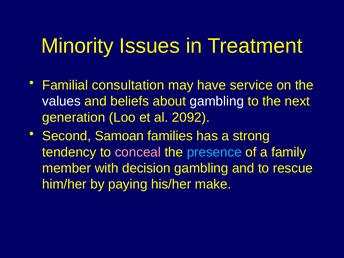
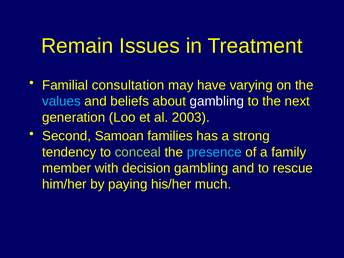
Minority: Minority -> Remain
service: service -> varying
values colour: white -> light blue
2092: 2092 -> 2003
conceal colour: pink -> light green
make: make -> much
